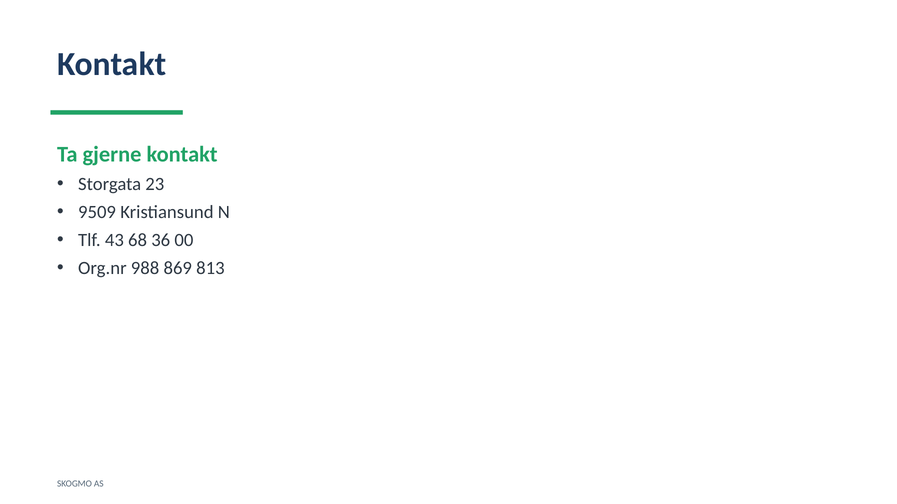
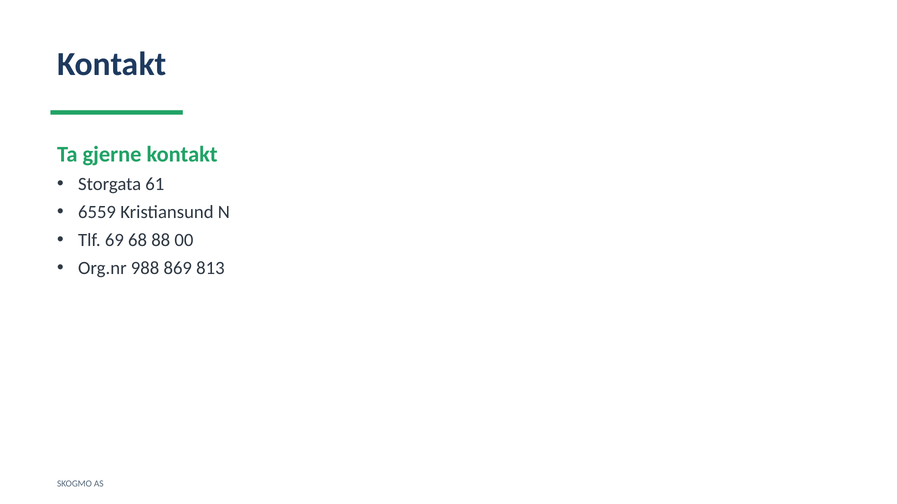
23: 23 -> 61
9509: 9509 -> 6559
43: 43 -> 69
36: 36 -> 88
